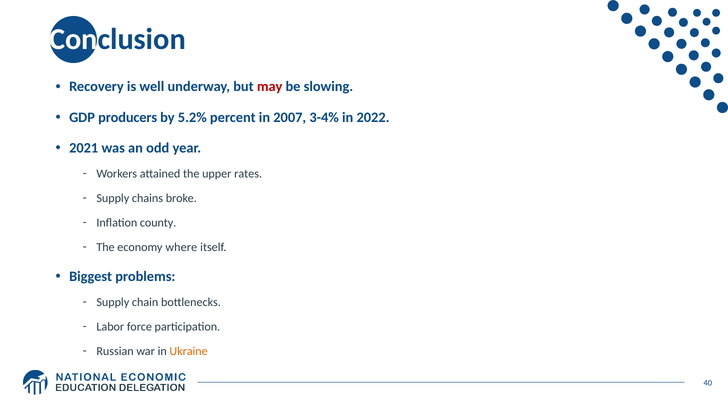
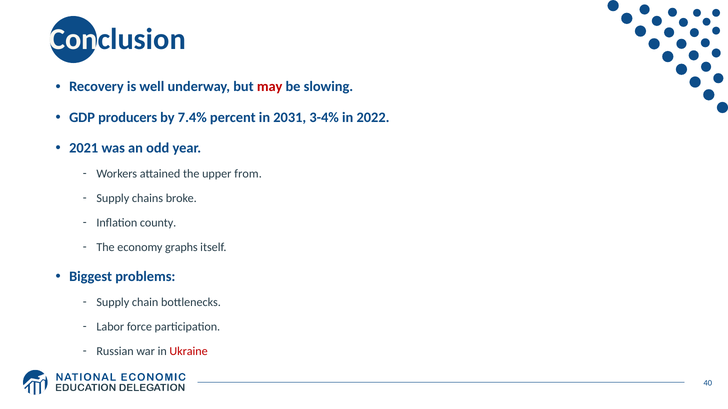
5.2%: 5.2% -> 7.4%
2007: 2007 -> 2031
rates: rates -> from
where: where -> graphs
Ukraine colour: orange -> red
